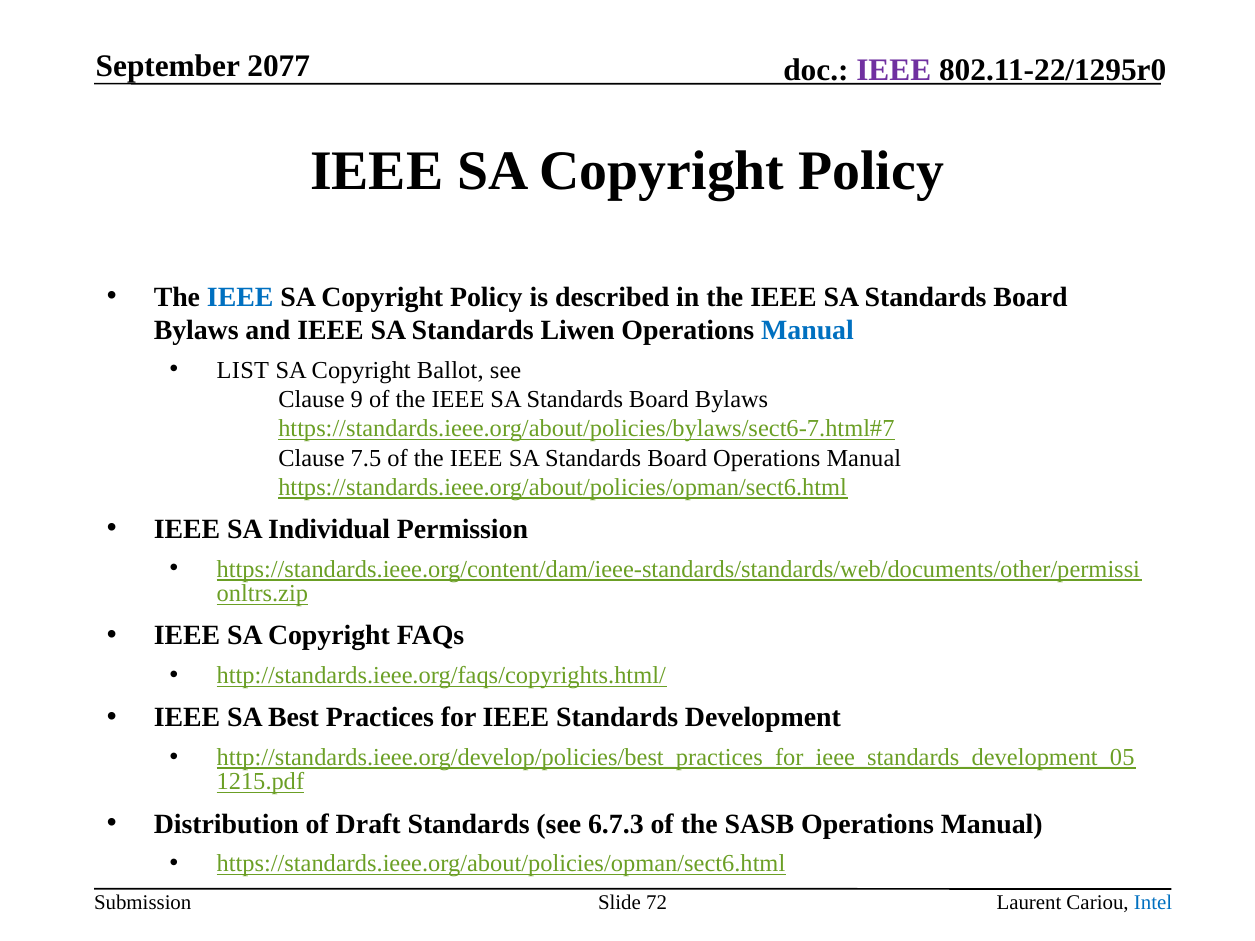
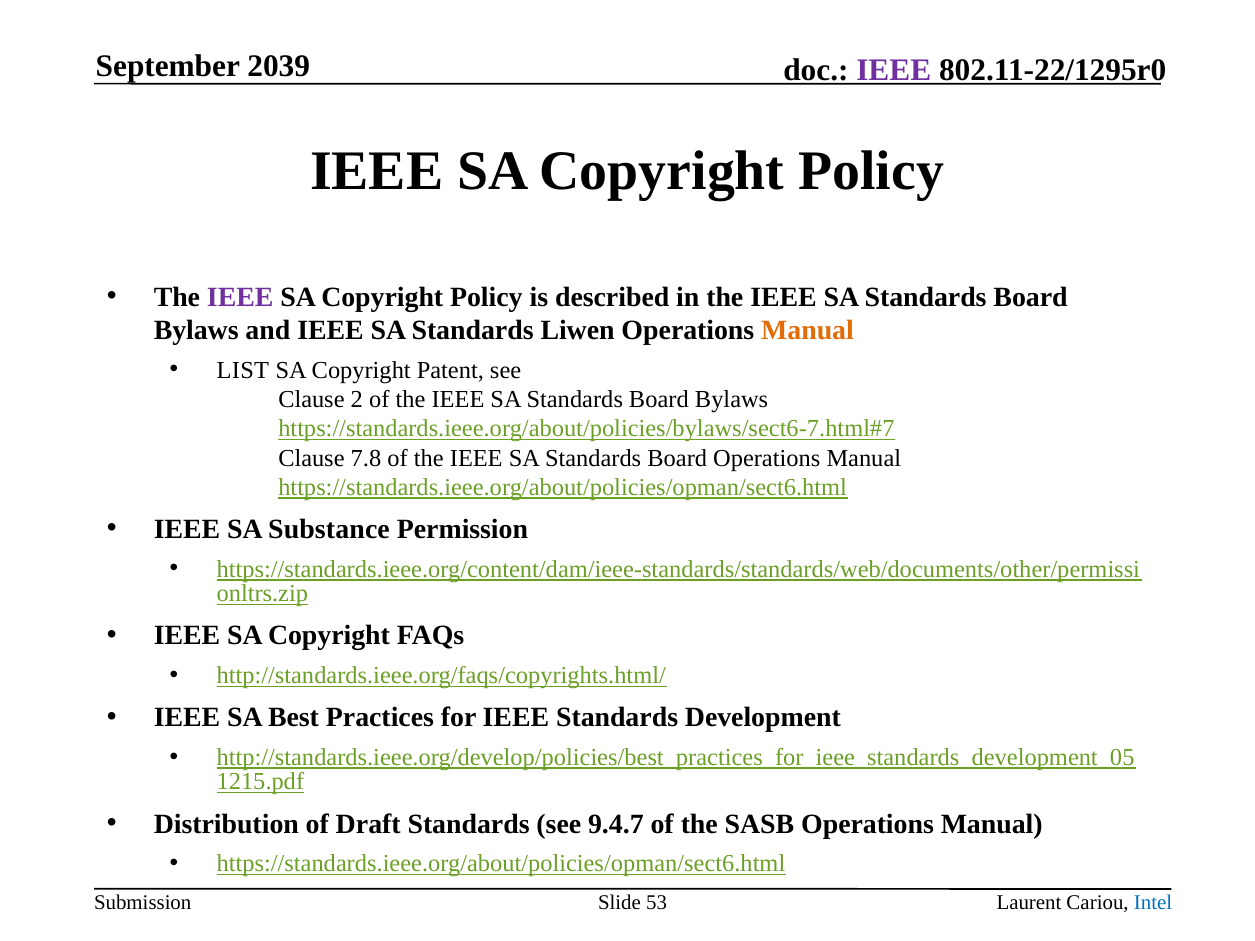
2077: 2077 -> 2039
IEEE at (240, 297) colour: blue -> purple
Manual at (808, 330) colour: blue -> orange
Ballot: Ballot -> Patent
9: 9 -> 2
7.5: 7.5 -> 7.8
Individual: Individual -> Substance
6.7.3: 6.7.3 -> 9.4.7
72: 72 -> 53
